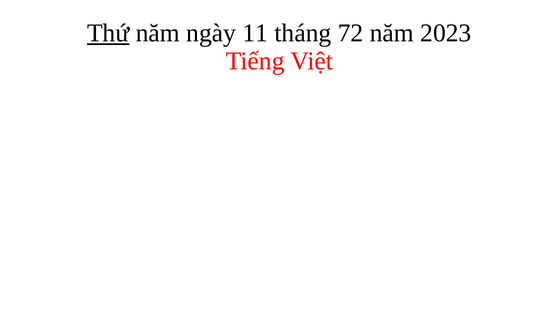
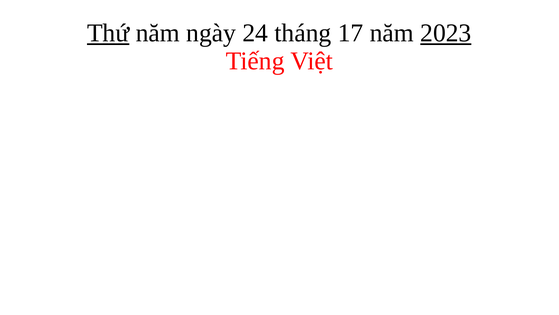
11: 11 -> 24
72: 72 -> 17
2023 underline: none -> present
